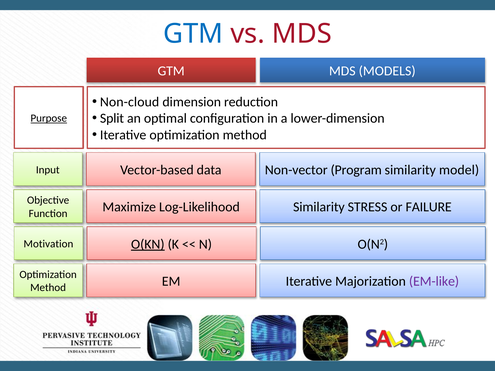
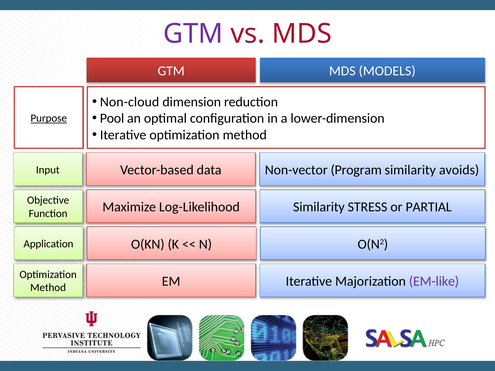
GTM at (193, 34) colour: blue -> purple
Split: Split -> Pool
model: model -> avoids
FAILURE: FAILURE -> PARTIAL
O(KN underline: present -> none
Motivation: Motivation -> Application
